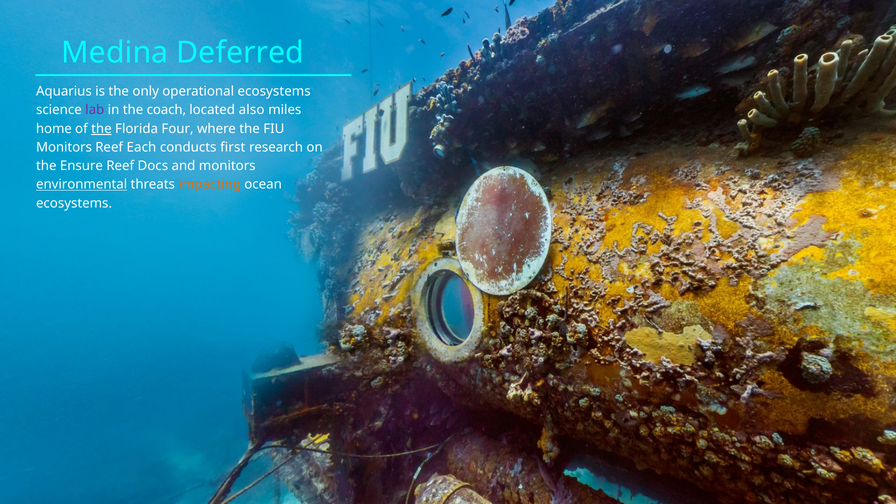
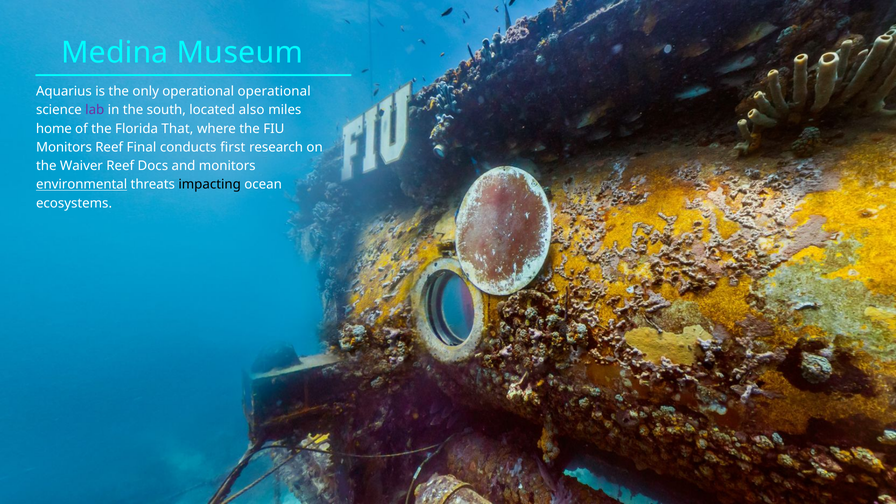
Deferred: Deferred -> Museum
operational ecosystems: ecosystems -> operational
coach: coach -> south
the at (101, 129) underline: present -> none
Four: Four -> That
Each: Each -> Final
Ensure: Ensure -> Waiver
impacting colour: orange -> black
